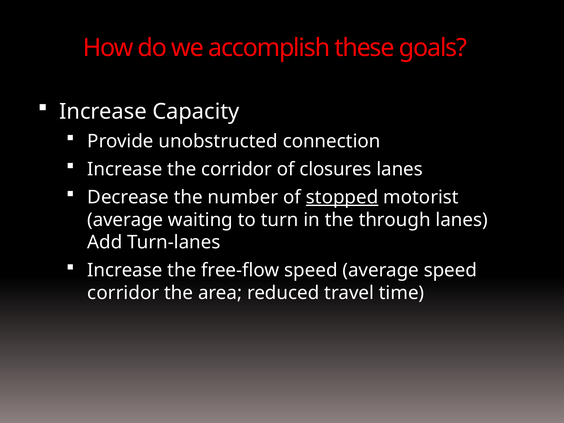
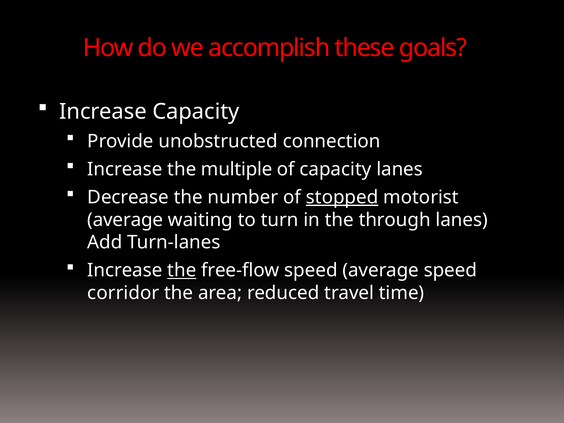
the corridor: corridor -> multiple
of closures: closures -> capacity
the at (182, 270) underline: none -> present
